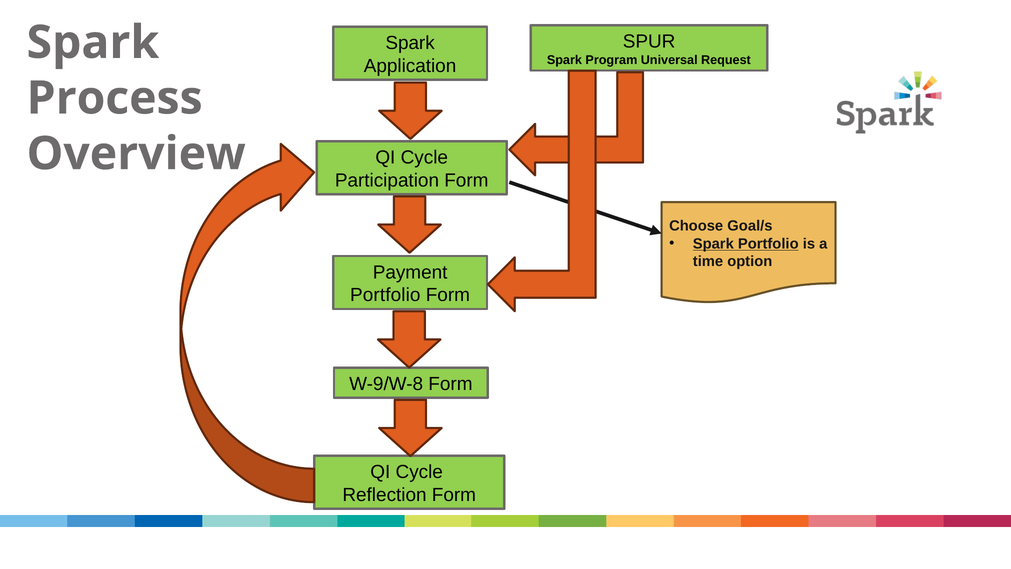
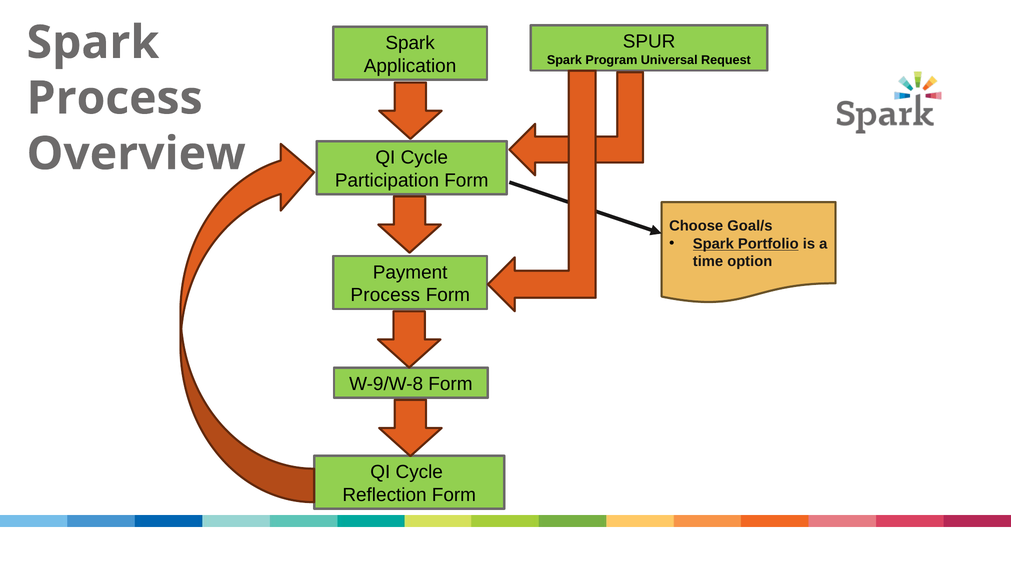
Portfolio at (385, 295): Portfolio -> Process
